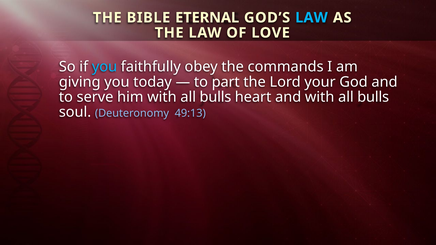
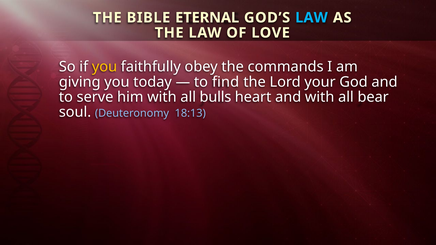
you at (104, 67) colour: light blue -> yellow
part: part -> find
and with all bulls: bulls -> bear
49:13: 49:13 -> 18:13
